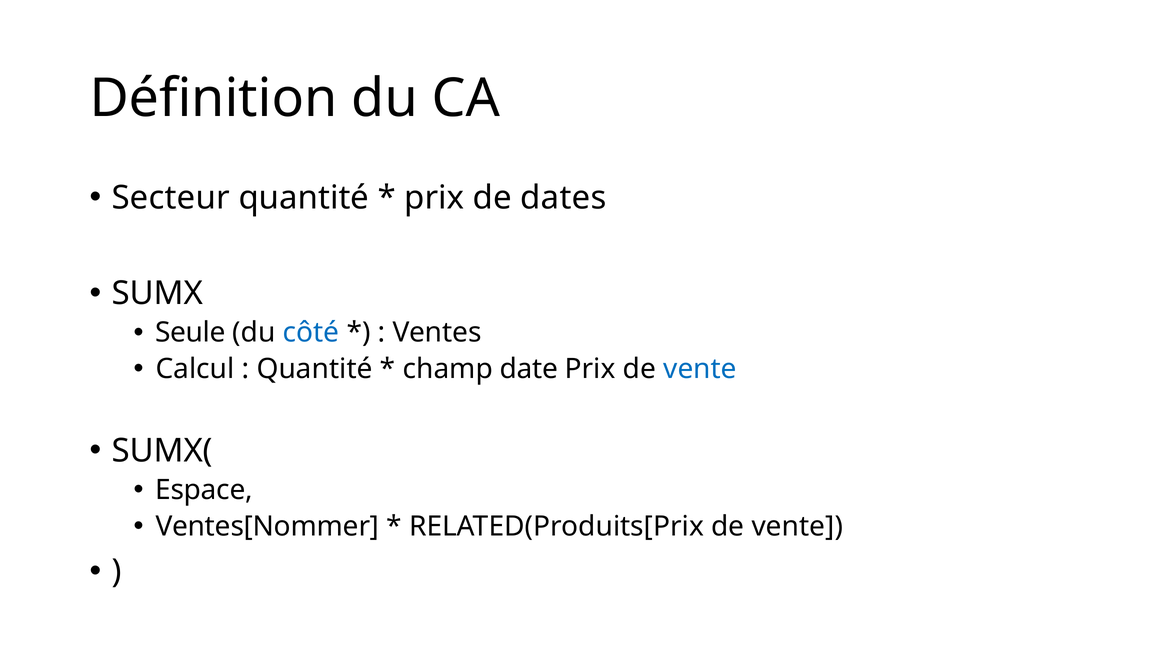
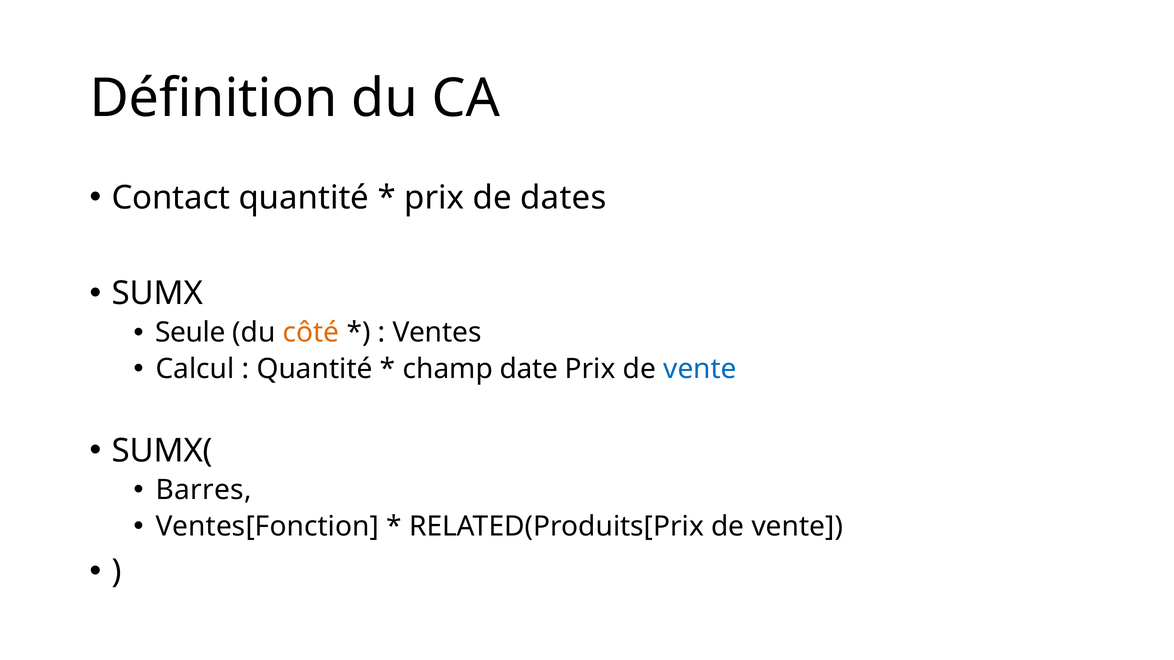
Secteur: Secteur -> Contact
côté colour: blue -> orange
Espace: Espace -> Barres
Ventes[Nommer: Ventes[Nommer -> Ventes[Fonction
